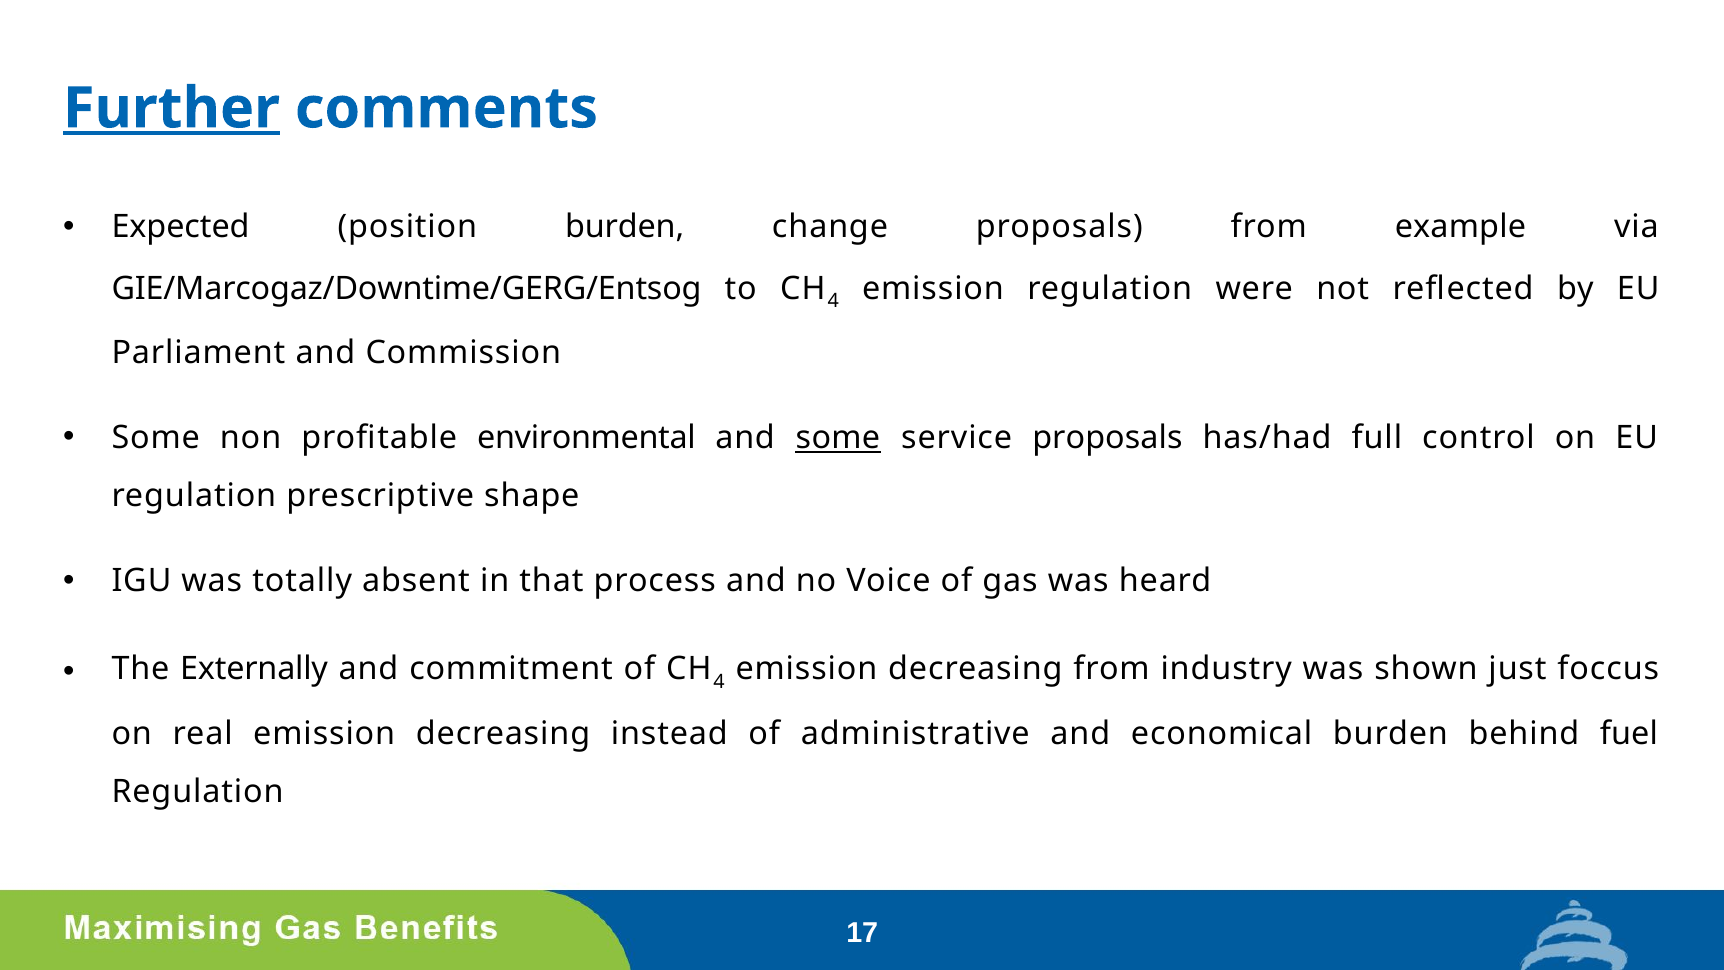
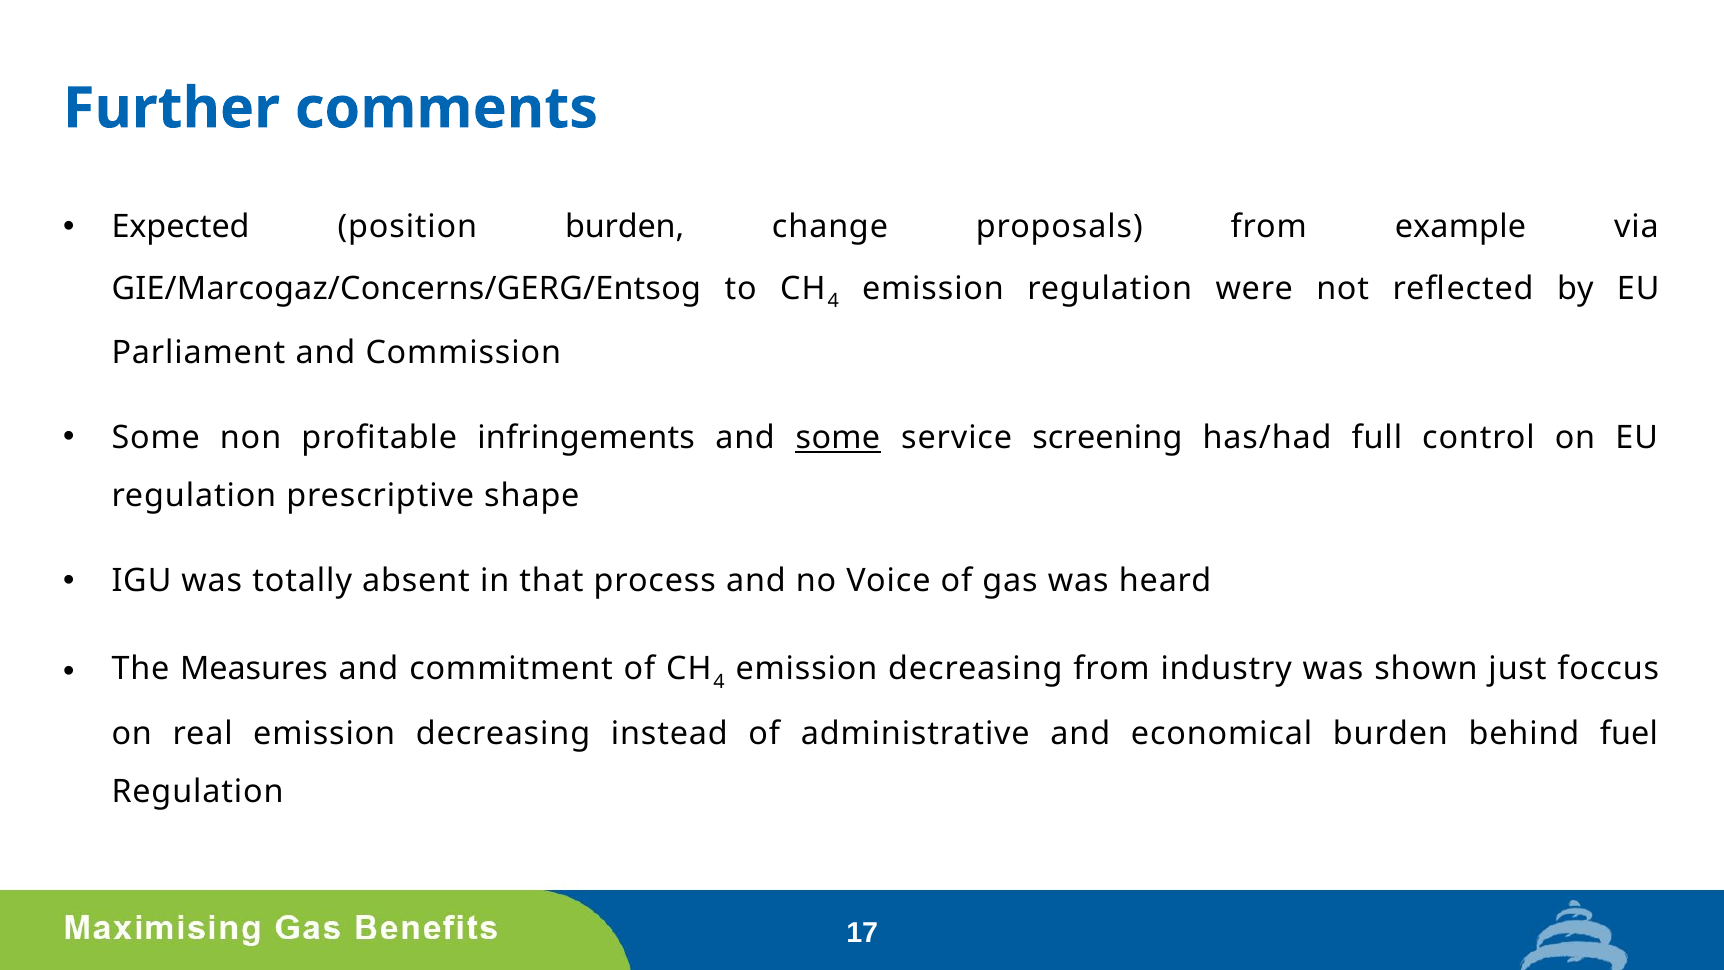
Further underline: present -> none
GIE/Marcogaz/Downtime/GERG/Entsog: GIE/Marcogaz/Downtime/GERG/Entsog -> GIE/Marcogaz/Concerns/GERG/Entsog
environmental: environmental -> infringements
service proposals: proposals -> screening
Externally: Externally -> Measures
